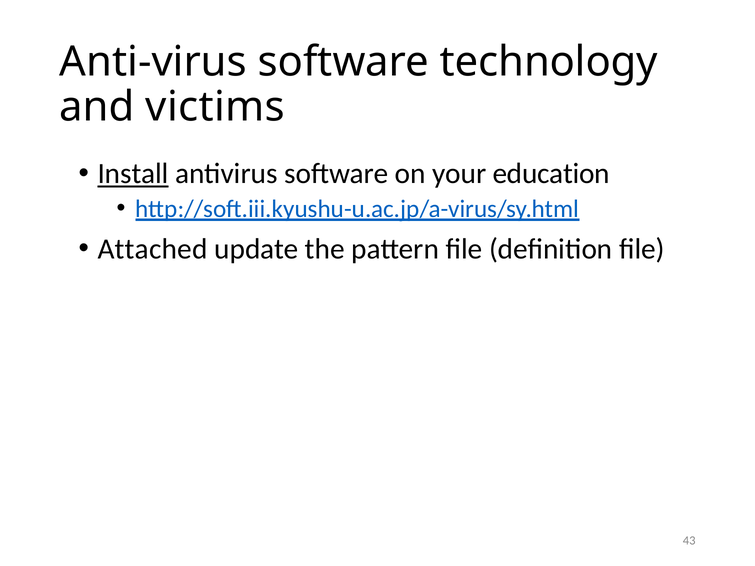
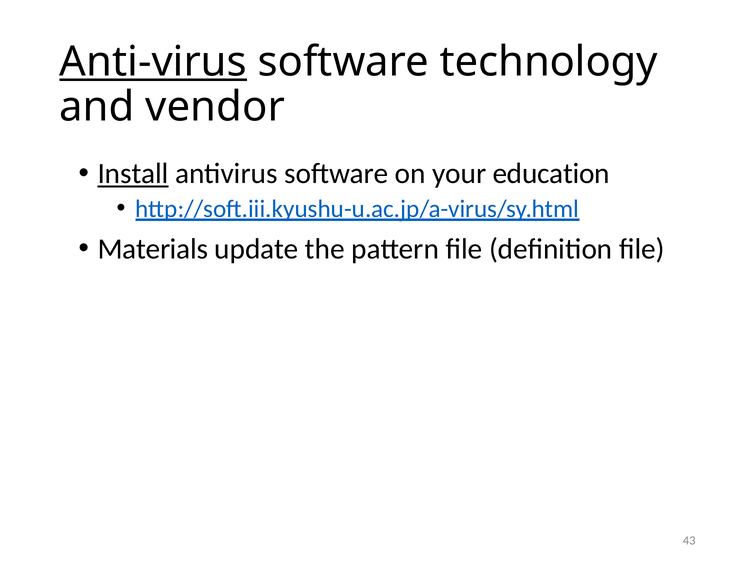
Anti-virus underline: none -> present
victims: victims -> vendor
Attached: Attached -> Materials
